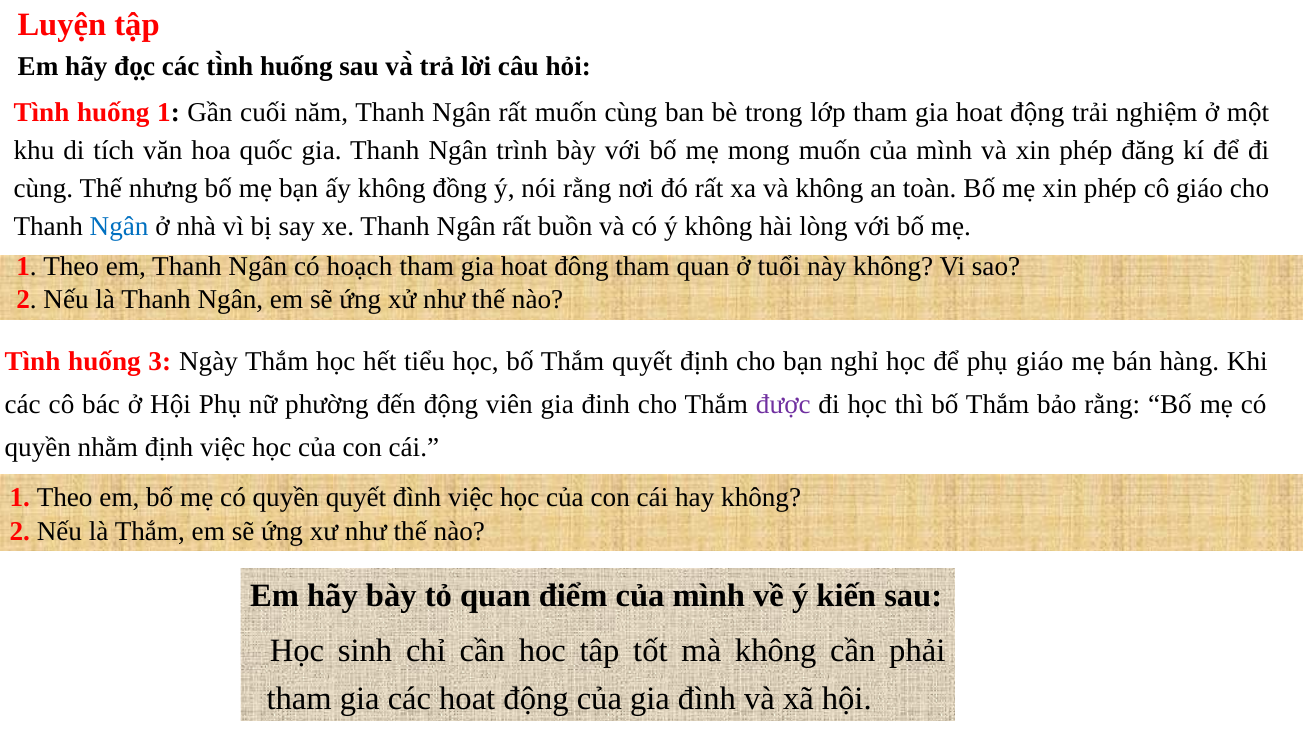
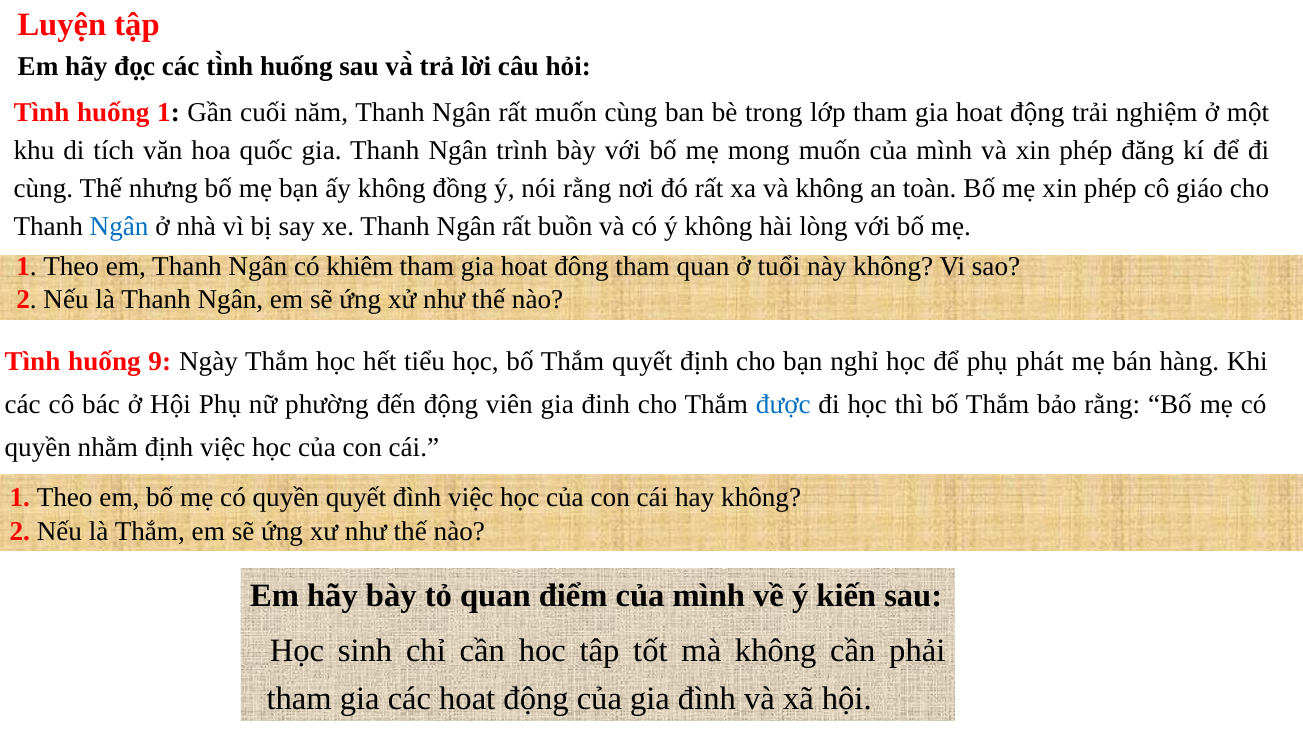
hoạch: hoạch -> khiêm
3: 3 -> 9
phụ giáo: giáo -> phát
được colour: purple -> blue
